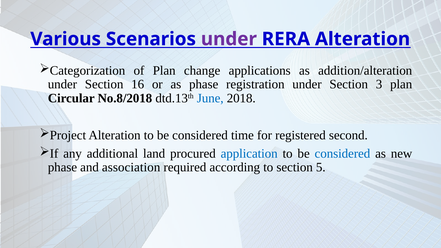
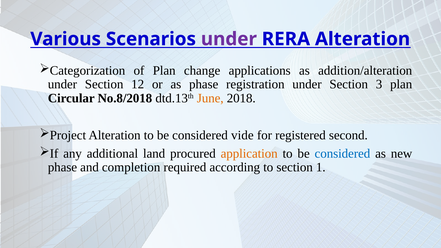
16: 16 -> 12
June colour: blue -> orange
time: time -> vide
application colour: blue -> orange
association: association -> completion
5: 5 -> 1
